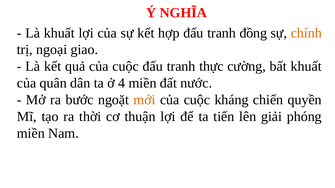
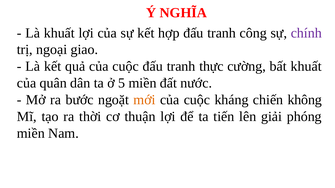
đồng: đồng -> công
chính colour: orange -> purple
4: 4 -> 5
quyền: quyền -> không
